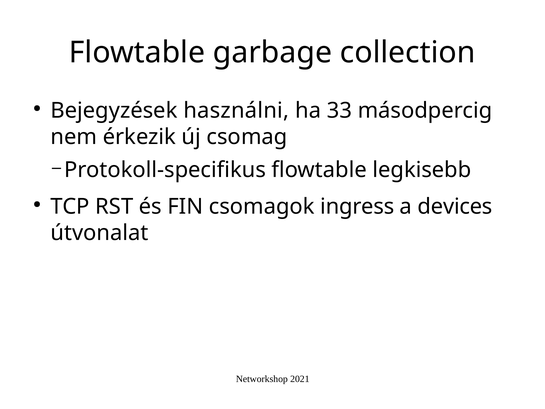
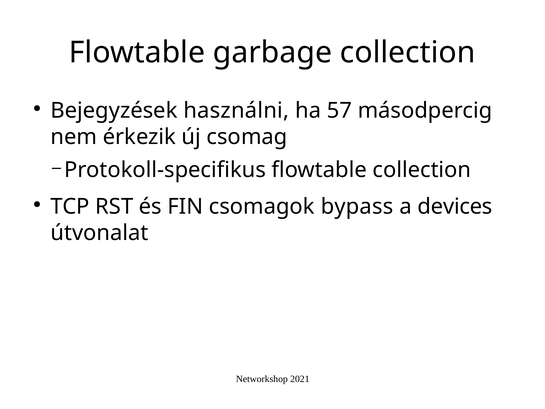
33: 33 -> 57
flowtable legkisebb: legkisebb -> collection
ingress: ingress -> bypass
